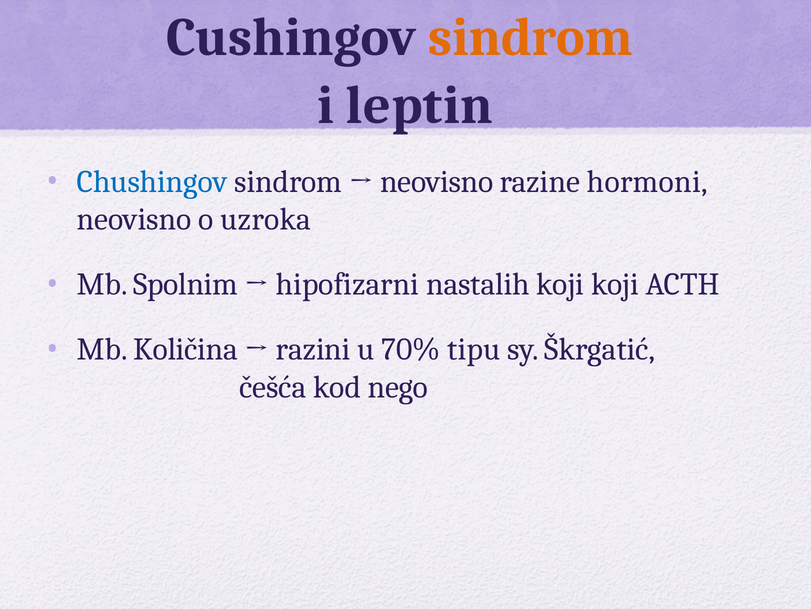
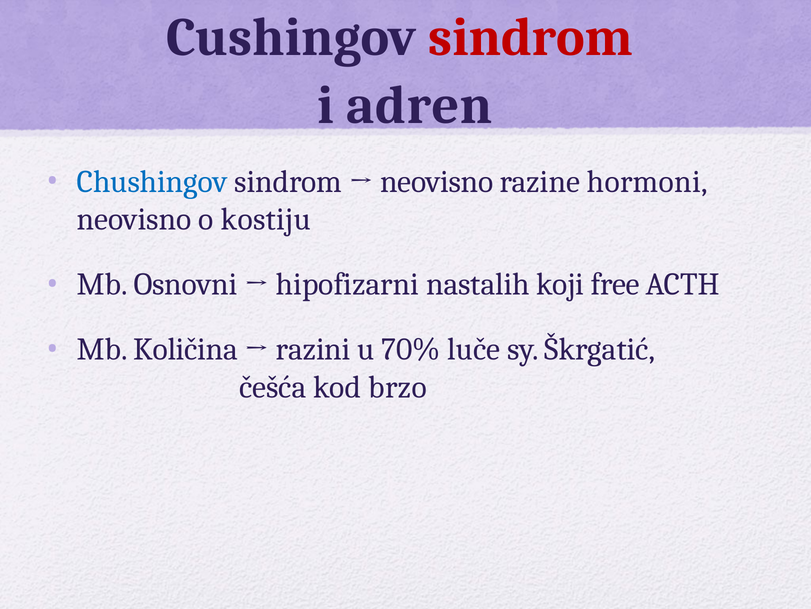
sindrom at (531, 37) colour: orange -> red
leptin: leptin -> adren
uzroka: uzroka -> kostiju
Spolnim: Spolnim -> Osnovni
koji koji: koji -> free
tipu: tipu -> luče
nego: nego -> brzo
